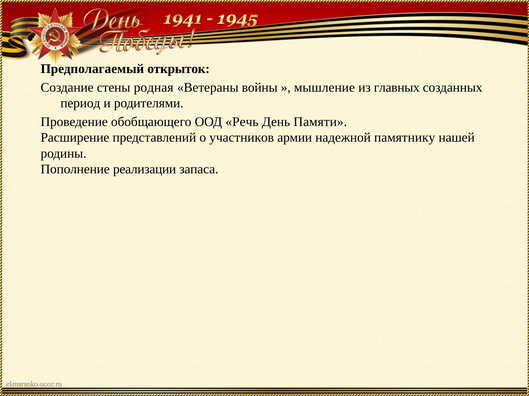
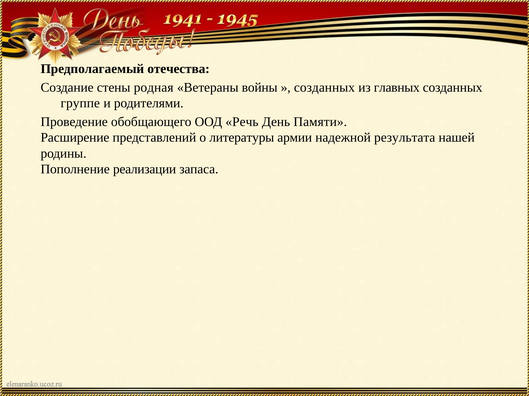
открыток: открыток -> отечества
мышление at (324, 88): мышление -> созданных
период: период -> группе
участников: участников -> литературы
памятнику: памятнику -> результата
